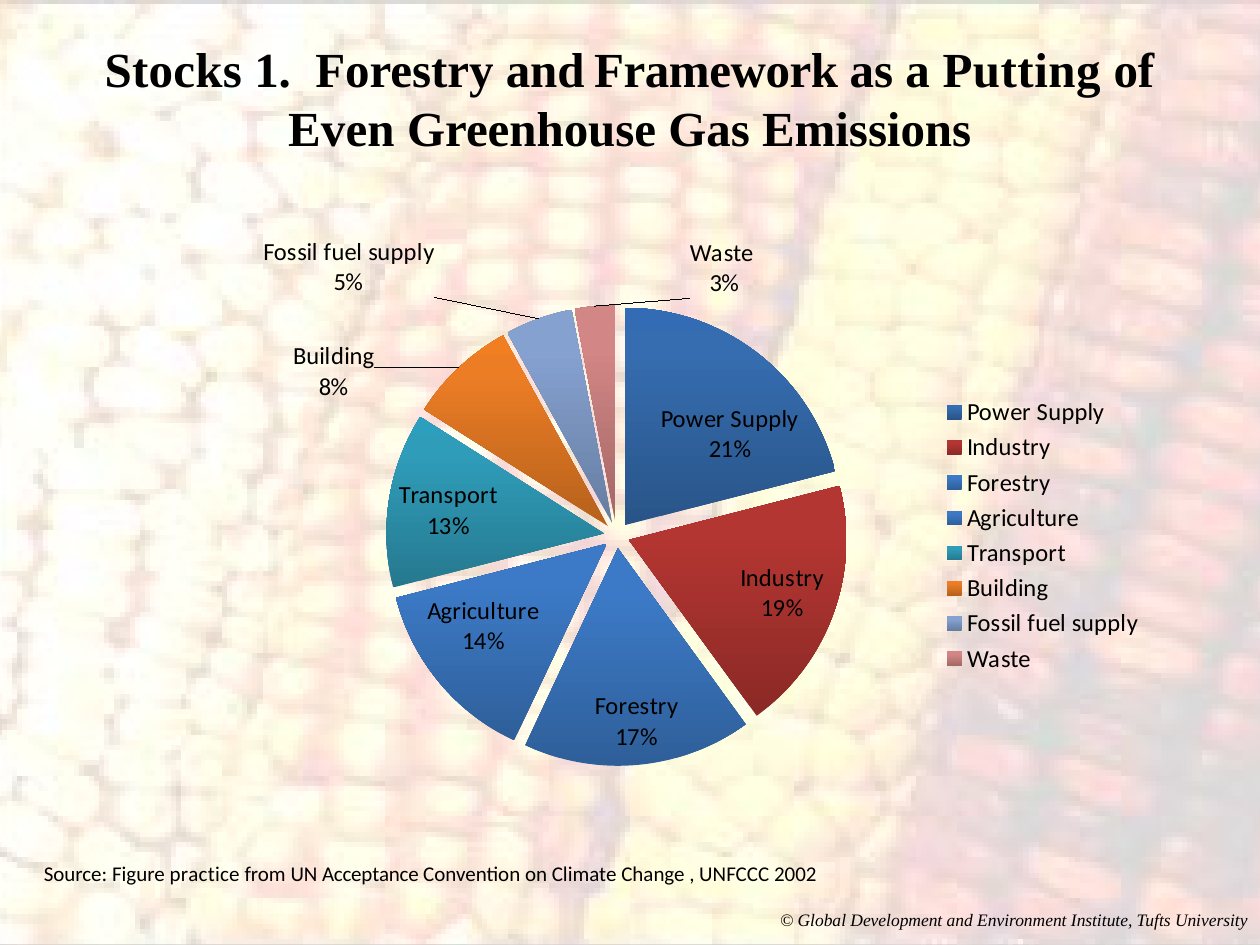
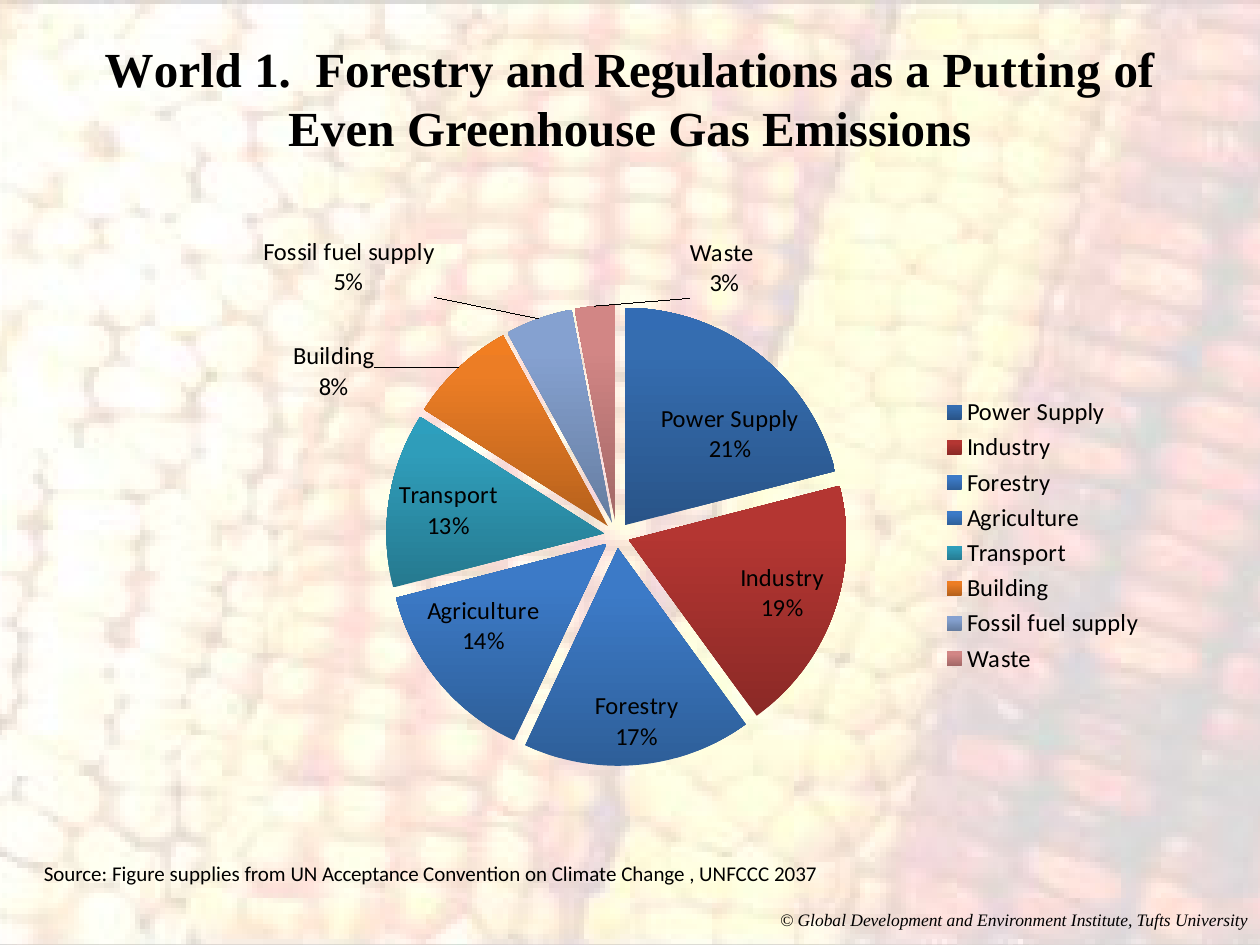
Stocks: Stocks -> World
Framework: Framework -> Regulations
practice: practice -> supplies
2002: 2002 -> 2037
